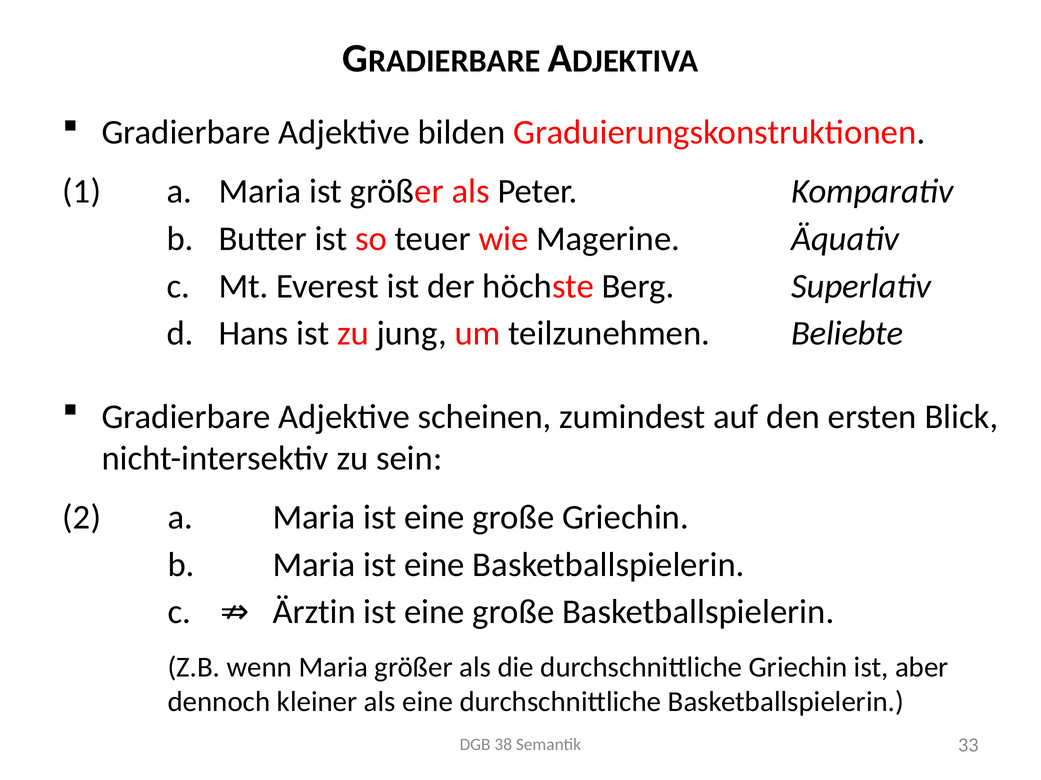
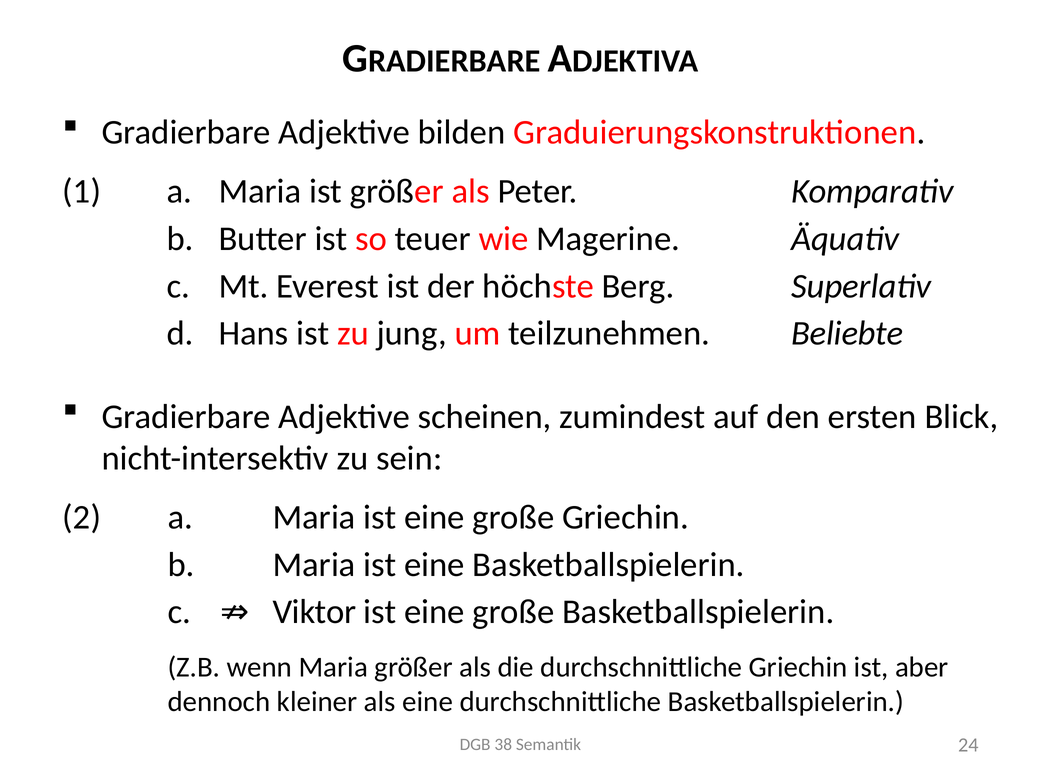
Ärztin: Ärztin -> Viktor
33: 33 -> 24
